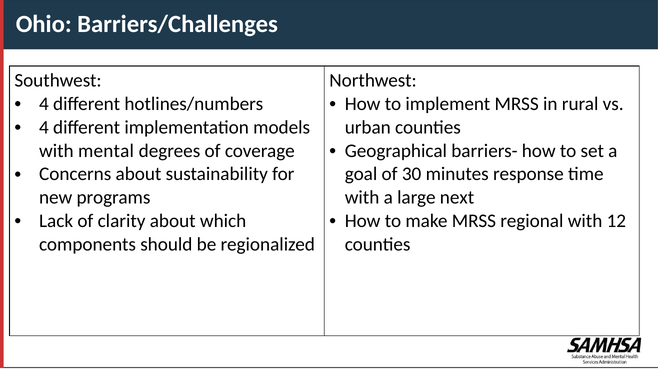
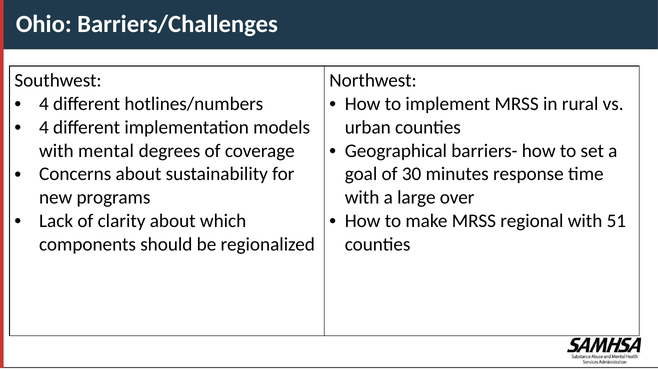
next: next -> over
12: 12 -> 51
